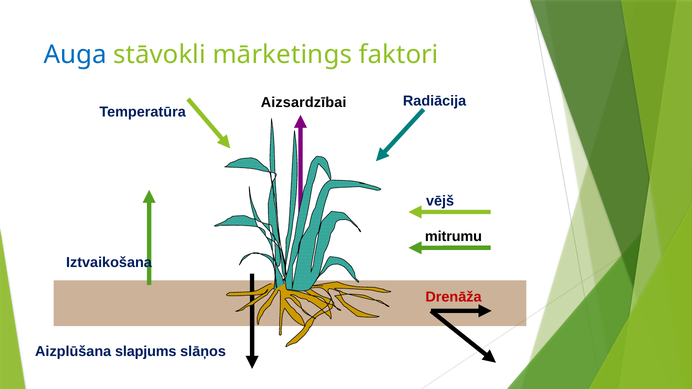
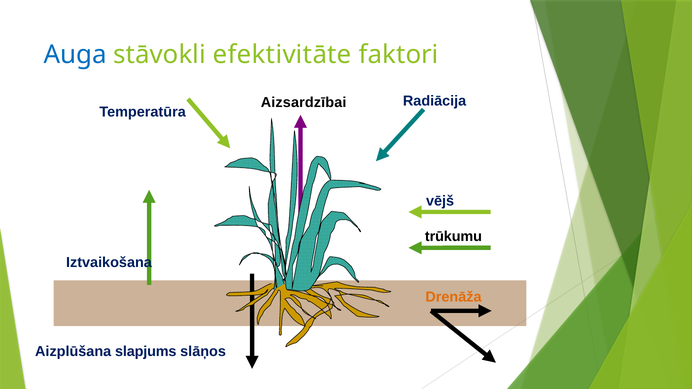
mārketings: mārketings -> efektivitāte
mitrumu: mitrumu -> trūkumu
Drenāža colour: red -> orange
